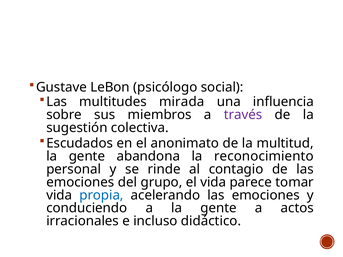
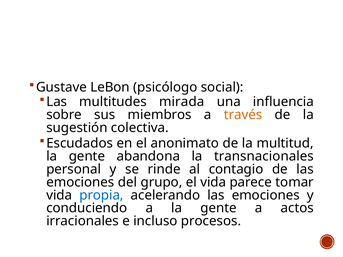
través colour: purple -> orange
reconocimiento: reconocimiento -> transnacionales
didáctico: didáctico -> procesos
